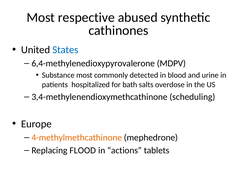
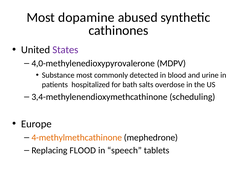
respective: respective -> dopamine
States colour: blue -> purple
6,4-methylenedioxypyrovalerone: 6,4-methylenedioxypyrovalerone -> 4,0-methylenedioxypyrovalerone
actions: actions -> speech
